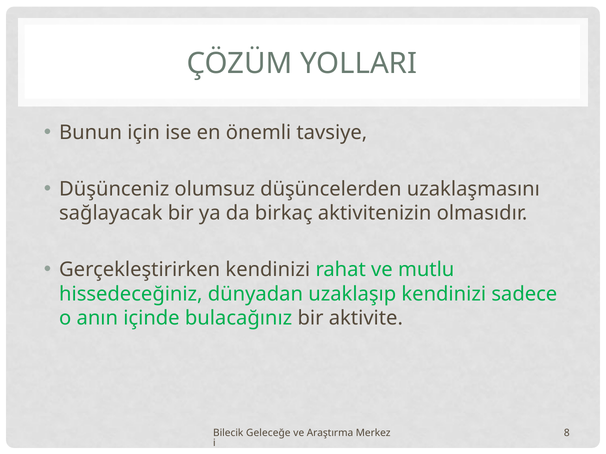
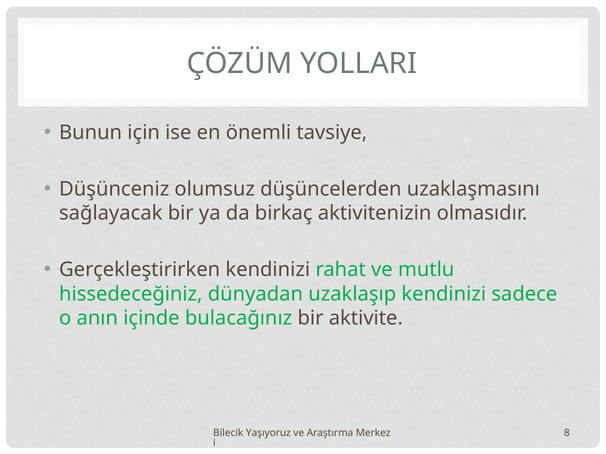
Geleceğe: Geleceğe -> Yaşıyoruz
